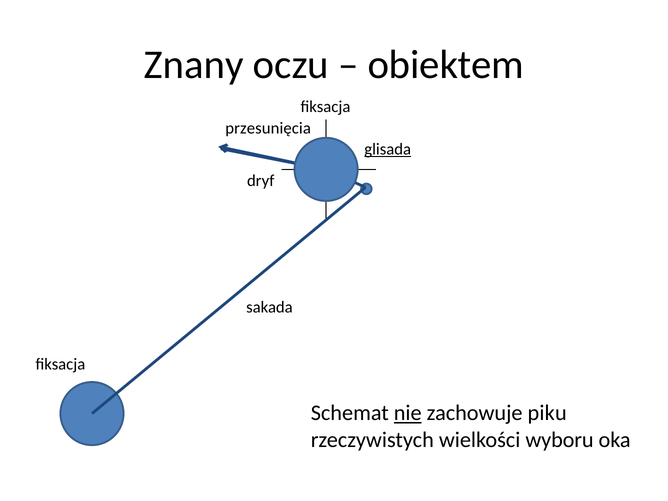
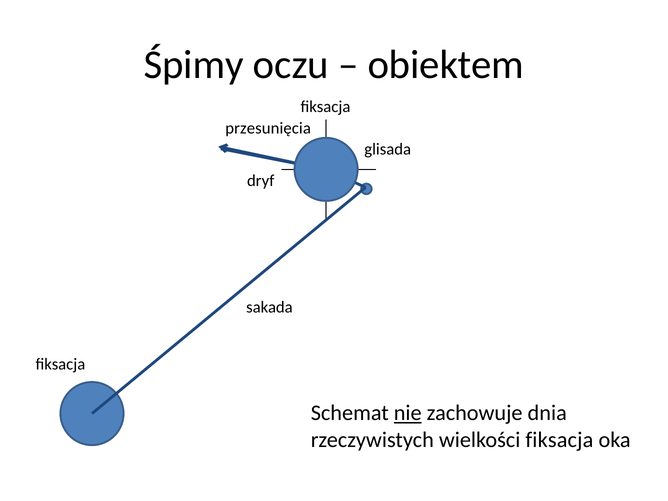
Znany: Znany -> Śpimy
glisada underline: present -> none
piku: piku -> dnia
wielkości wyboru: wyboru -> fiksacja
